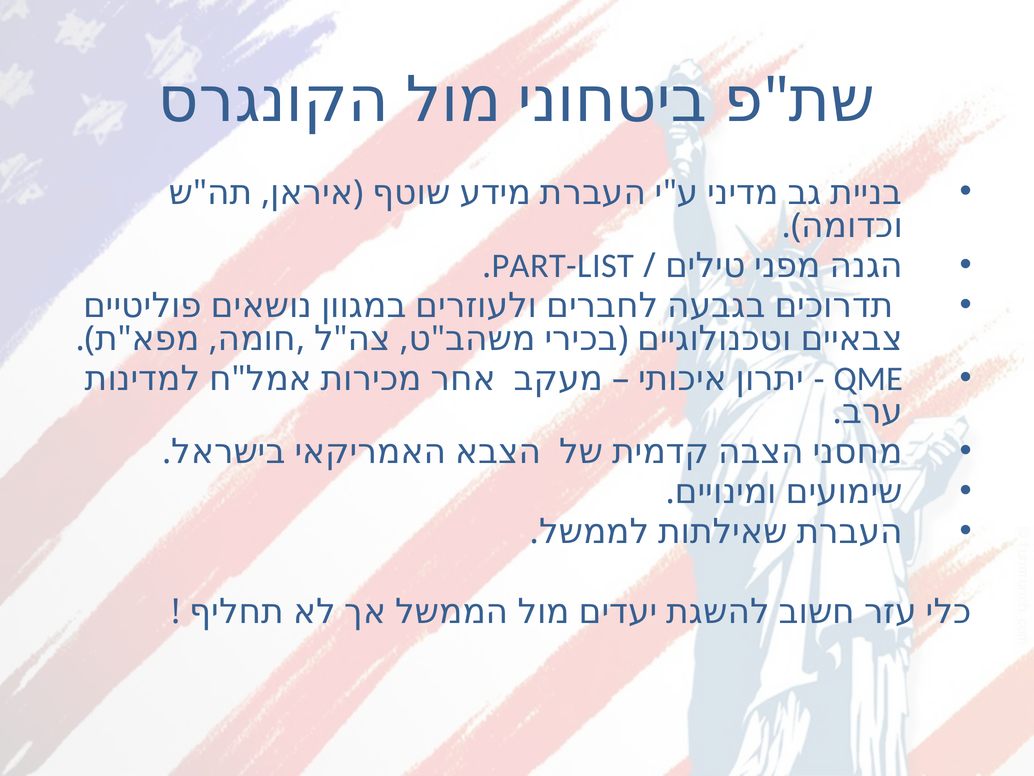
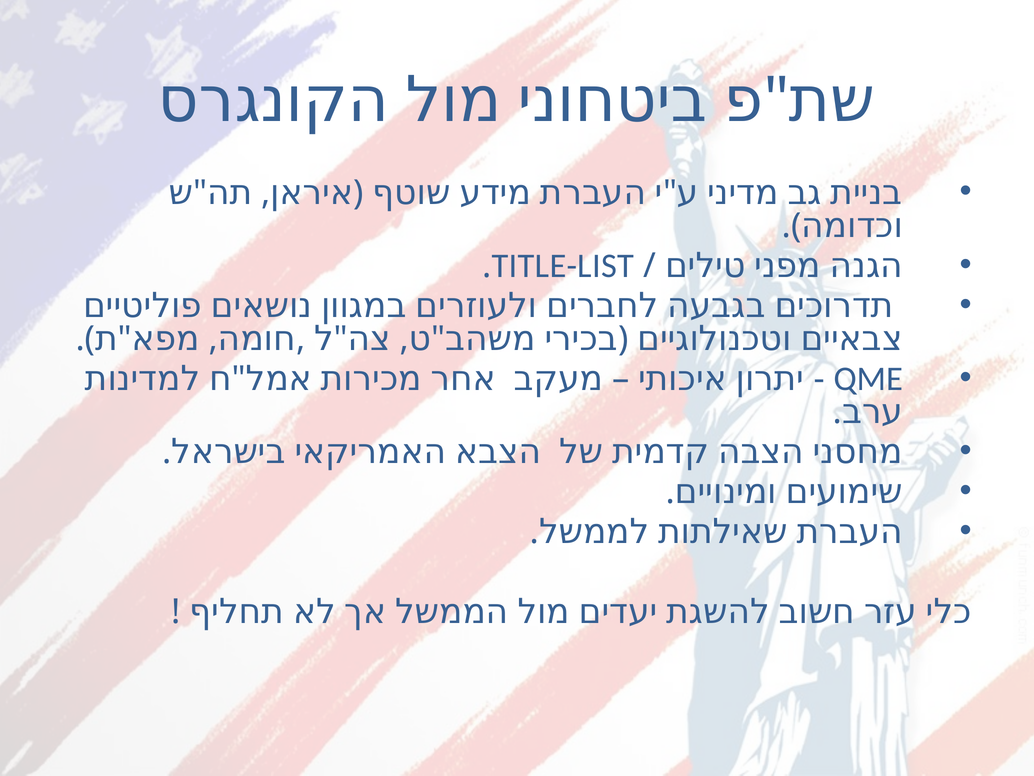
PART-LIST: PART-LIST -> TITLE-LIST
